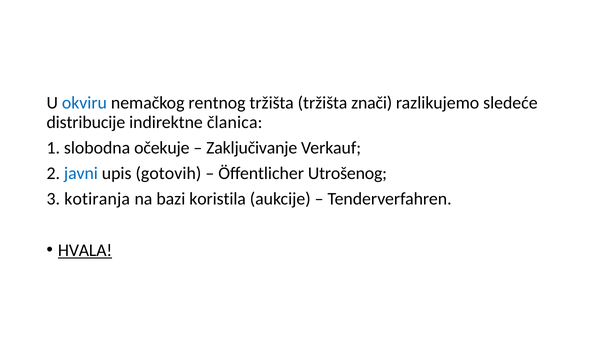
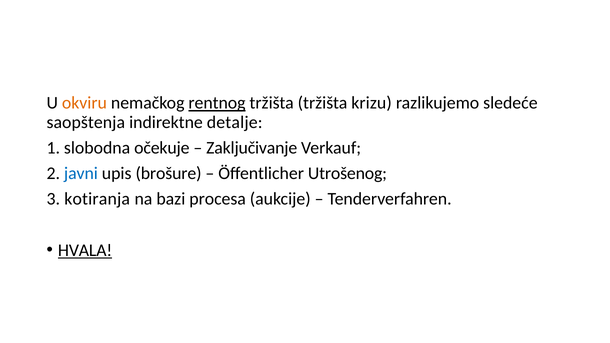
okviru colour: blue -> orange
rentnog underline: none -> present
znači: znači -> krizu
distribucije: distribucije -> saopštenja
članica: članica -> detalje
gotovih: gotovih -> brošure
koristila: koristila -> procesa
